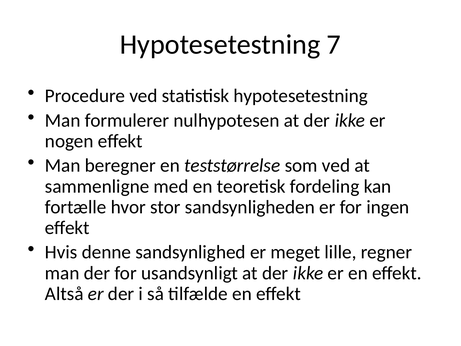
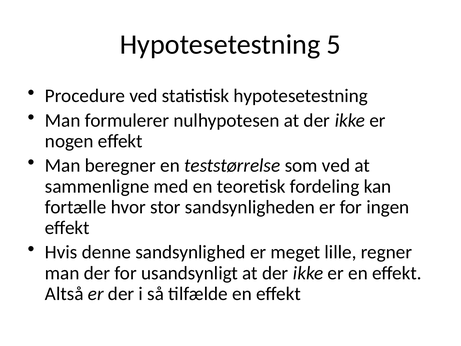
7: 7 -> 5
